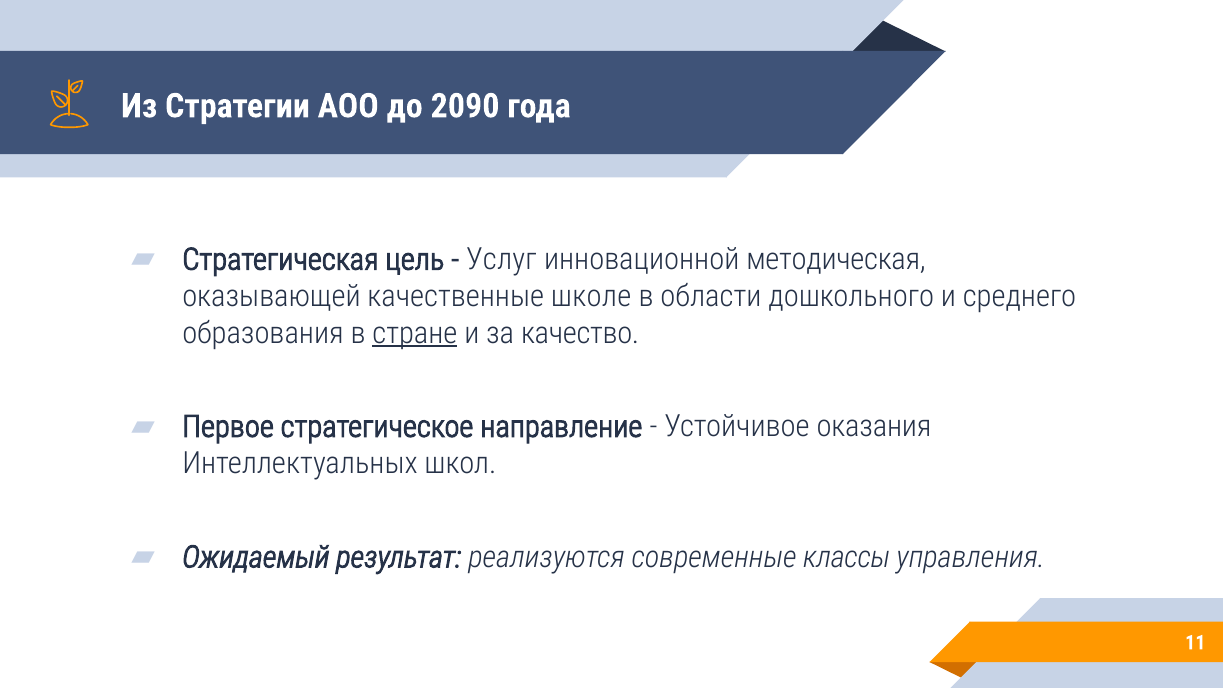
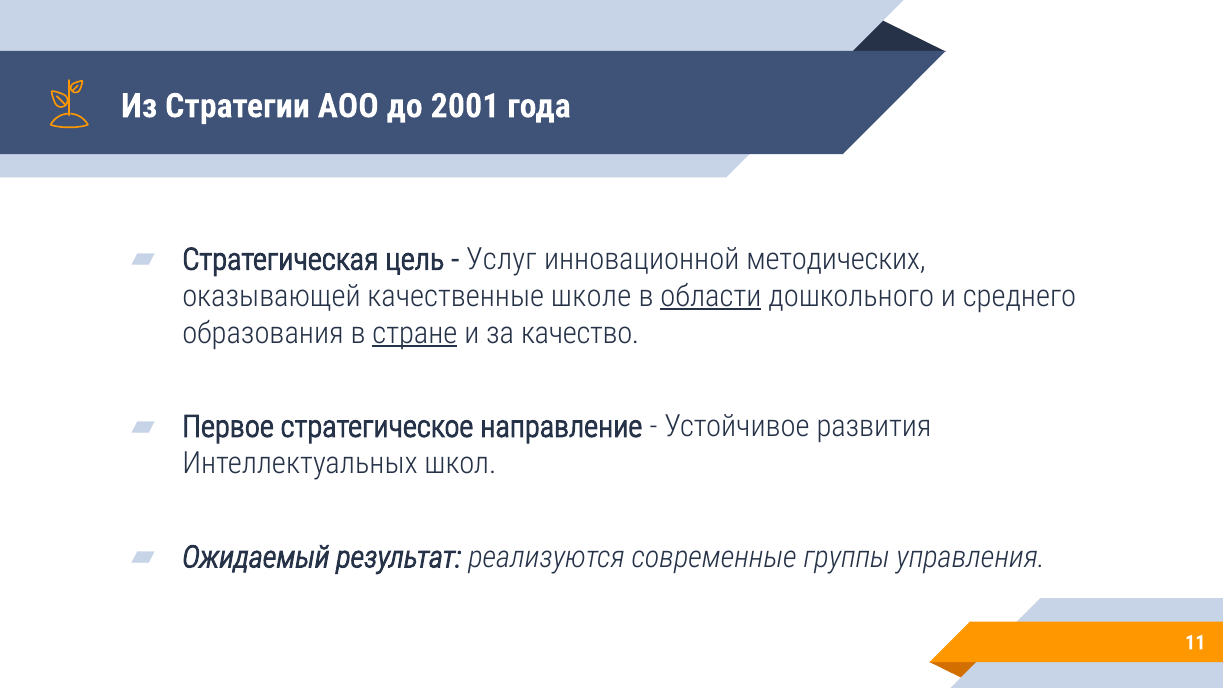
2090: 2090 -> 2001
методическая: методическая -> методических
области underline: none -> present
оказания: оказания -> развития
классы: классы -> группы
